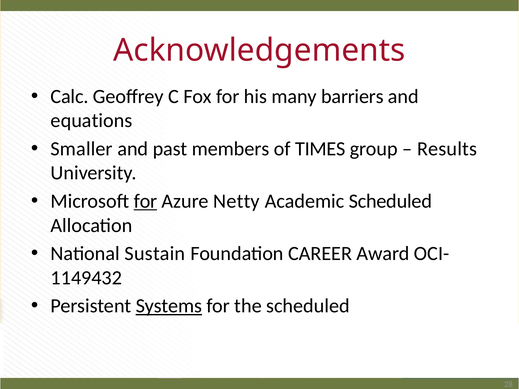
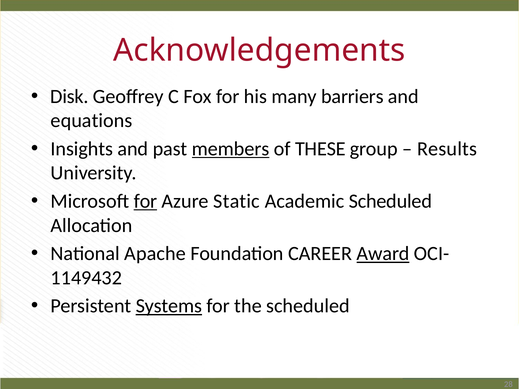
Calc: Calc -> Disk
Smaller: Smaller -> Insights
members underline: none -> present
TIMES: TIMES -> THESE
Netty: Netty -> Static
Sustain: Sustain -> Apache
Award underline: none -> present
